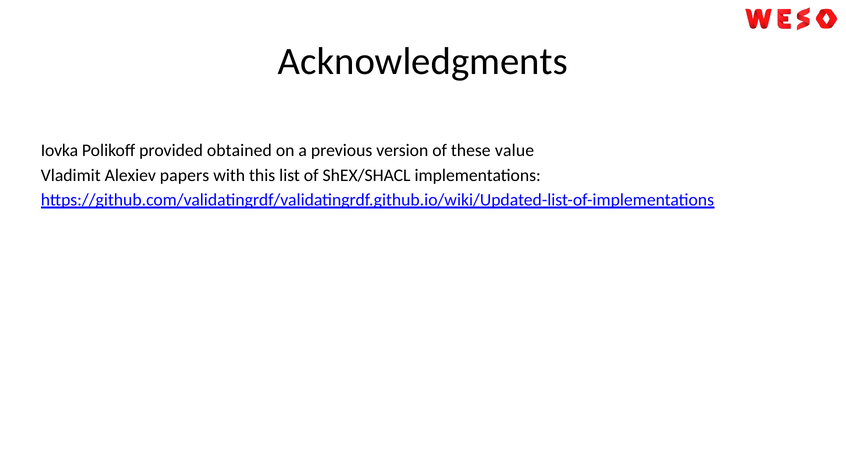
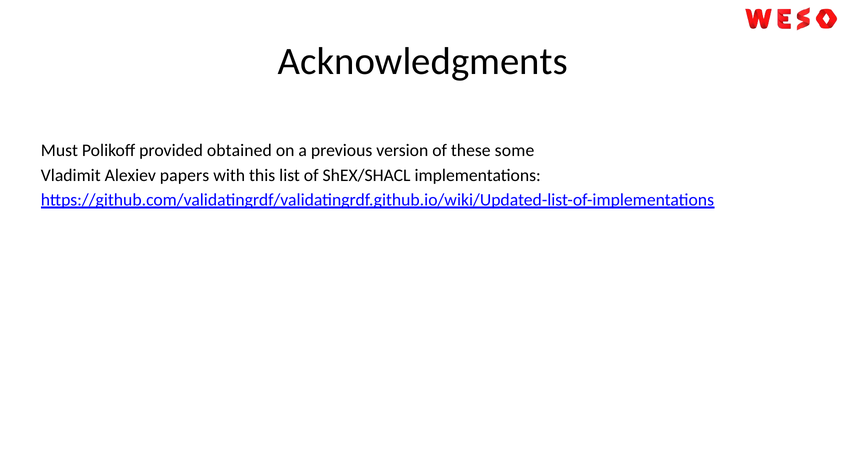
Iovka: Iovka -> Must
value: value -> some
